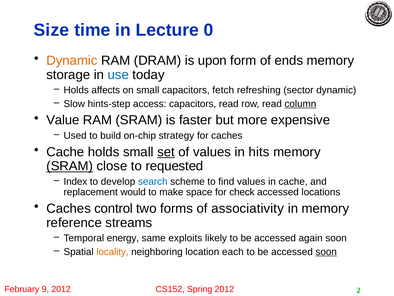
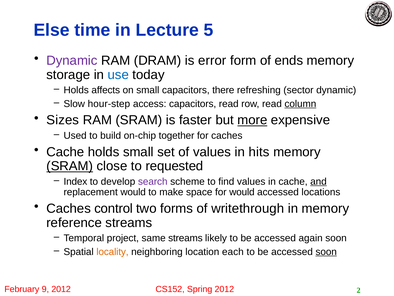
Size: Size -> Else
0: 0 -> 5
Dynamic at (72, 60) colour: orange -> purple
upon: upon -> error
fetch: fetch -> there
hints-step: hints-step -> hour-step
Value: Value -> Sizes
more underline: none -> present
strategy: strategy -> together
set underline: present -> none
search colour: blue -> purple
and underline: none -> present
for check: check -> would
associativity: associativity -> writethrough
energy: energy -> project
same exploits: exploits -> streams
